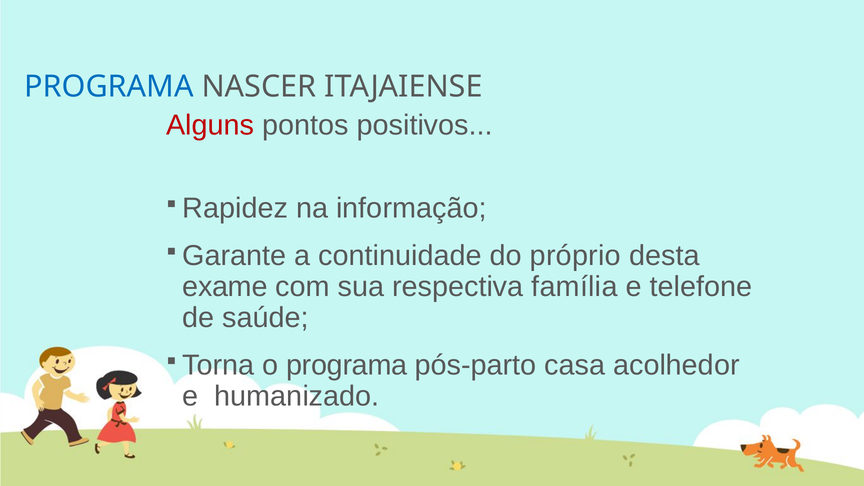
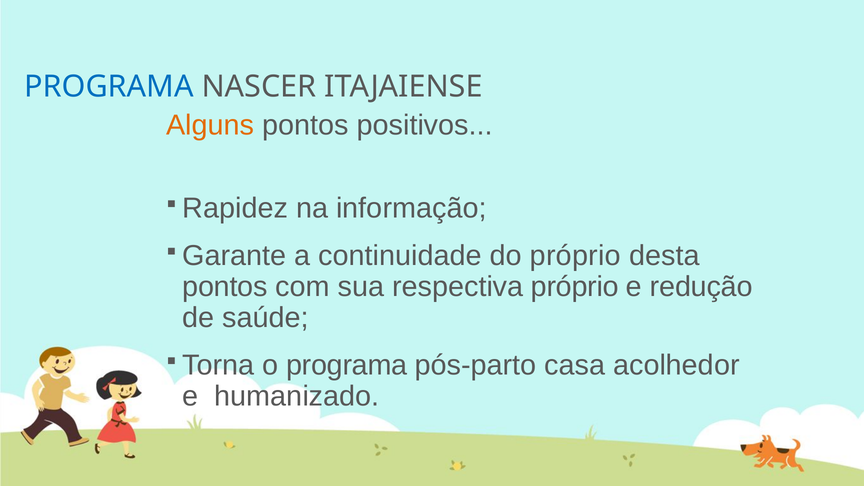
Alguns colour: red -> orange
exame at (225, 287): exame -> pontos
respectiva família: família -> próprio
telefone: telefone -> redução
